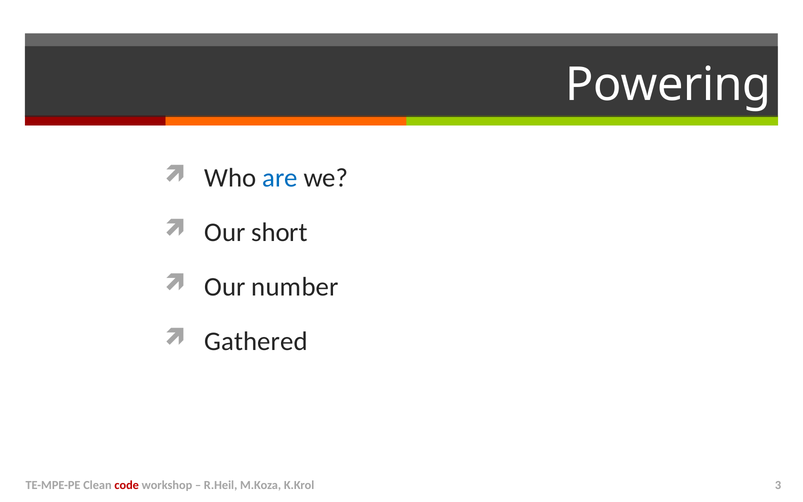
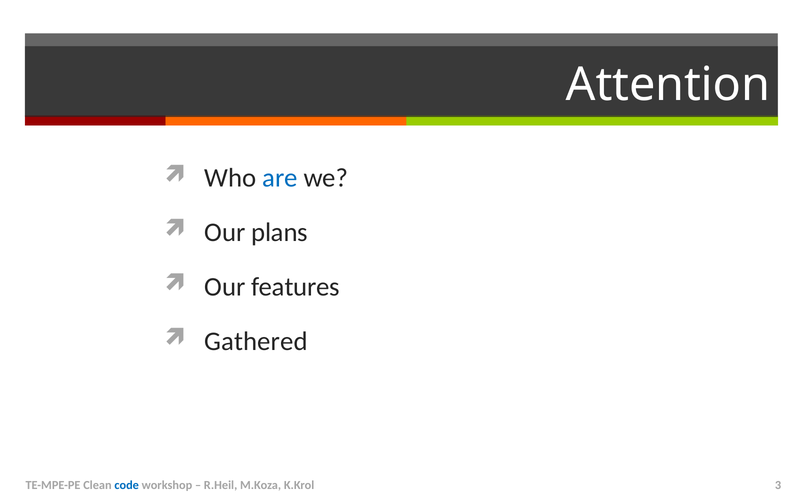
Powering: Powering -> Attention
short: short -> plans
number: number -> features
code colour: red -> blue
